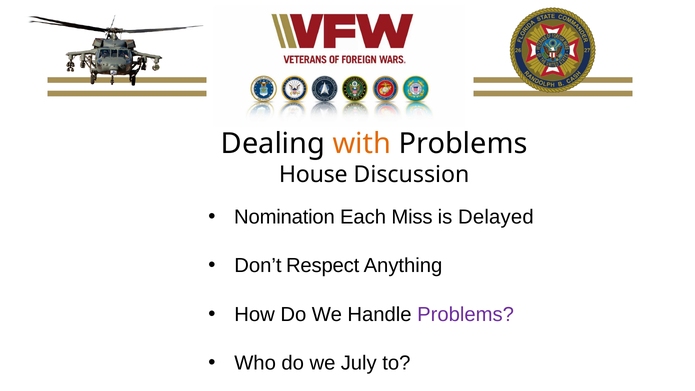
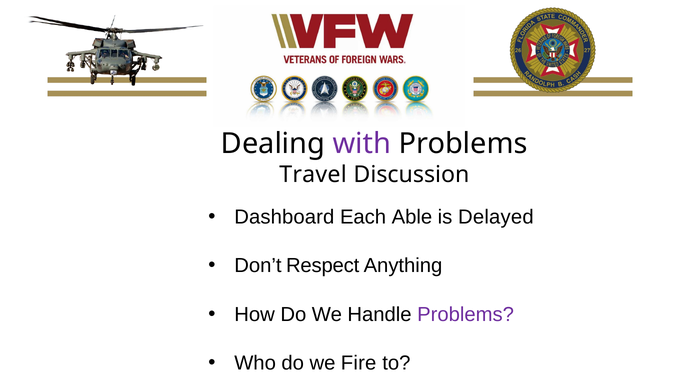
with colour: orange -> purple
House: House -> Travel
Nomination: Nomination -> Dashboard
Miss: Miss -> Able
July: July -> Fire
